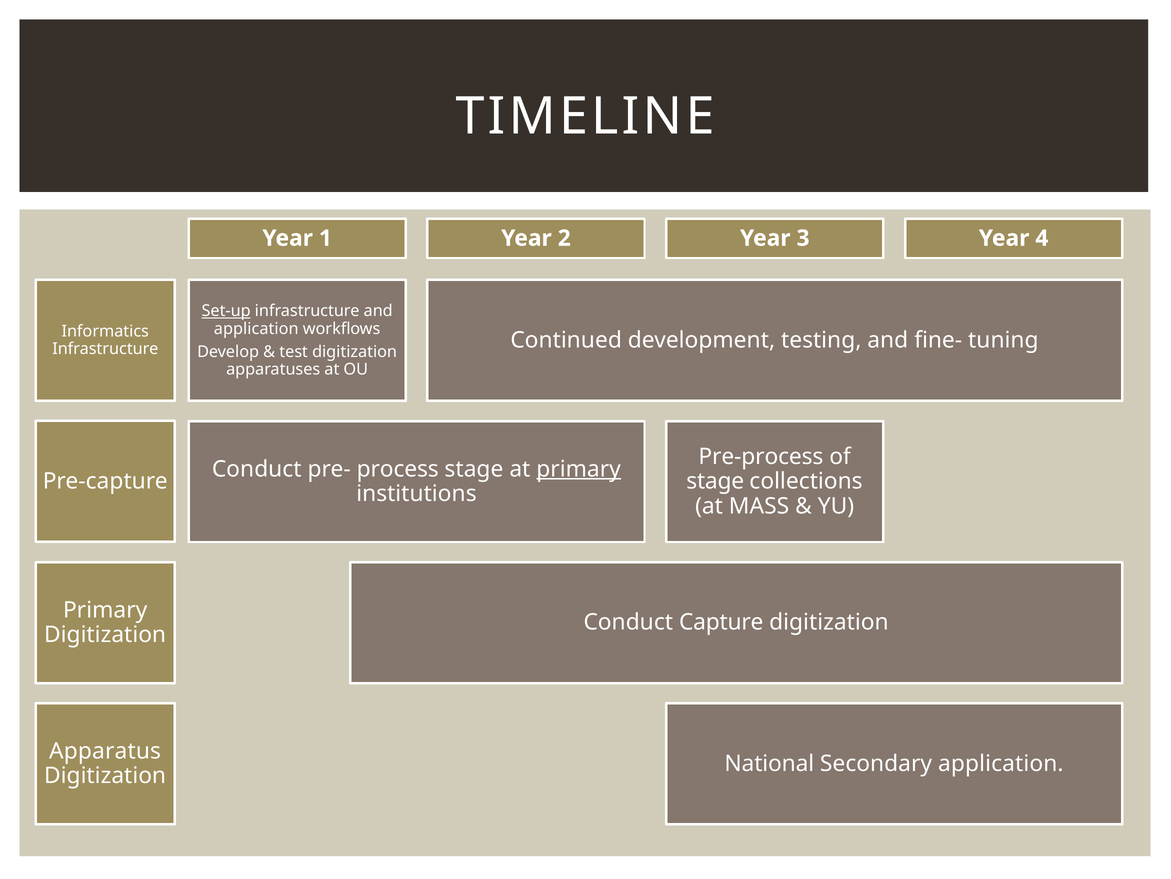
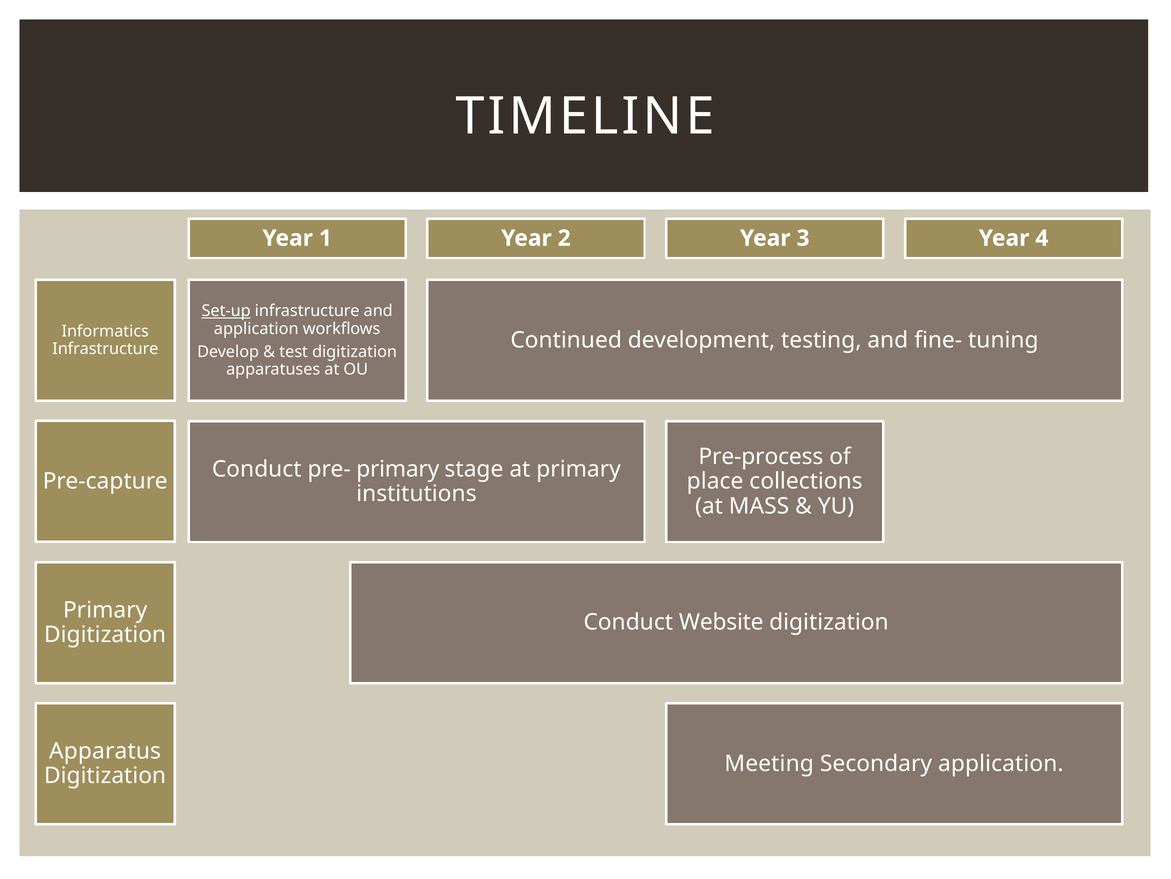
pre- process: process -> primary
primary at (579, 469) underline: present -> none
stage at (715, 481): stage -> place
Capture: Capture -> Website
National: National -> Meeting
